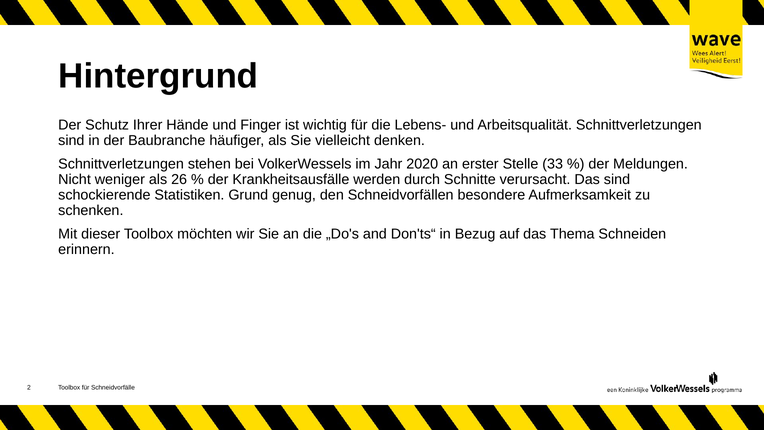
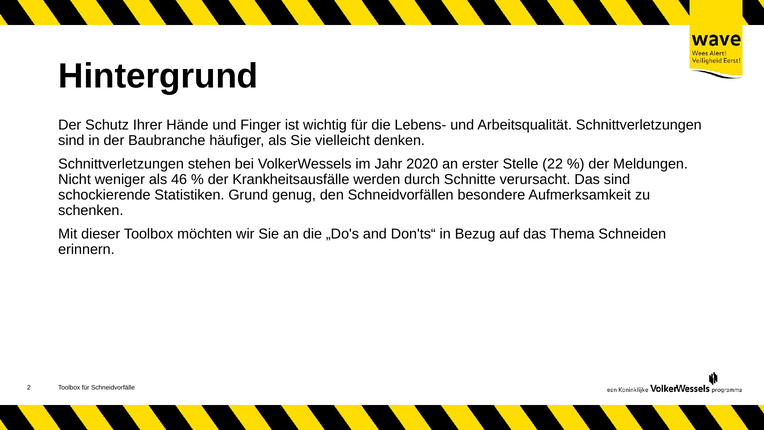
33: 33 -> 22
26: 26 -> 46
